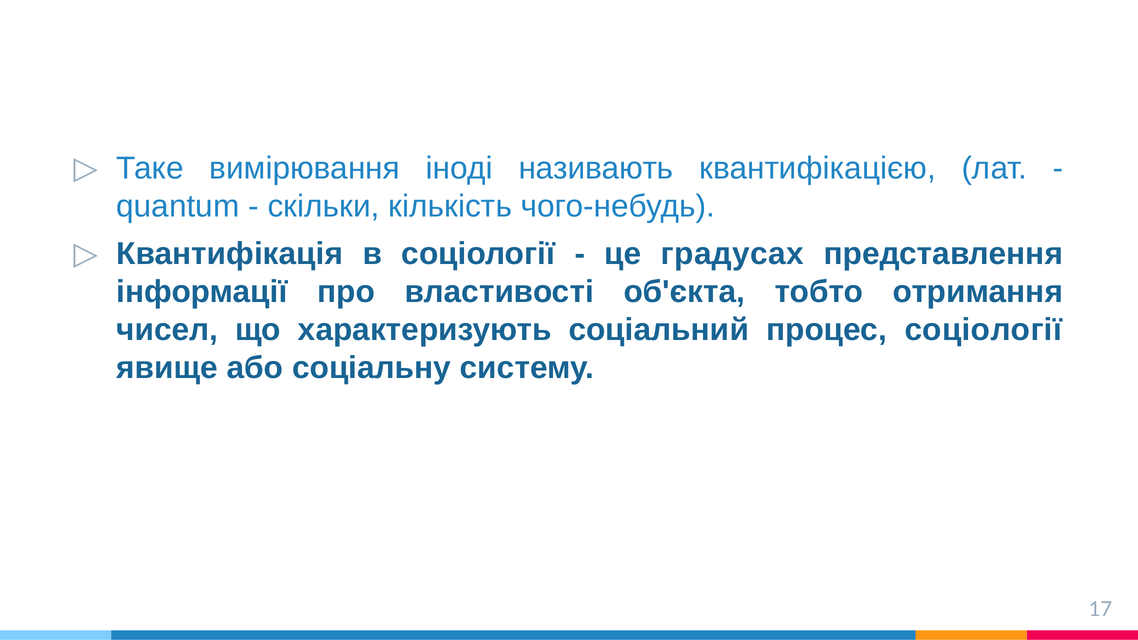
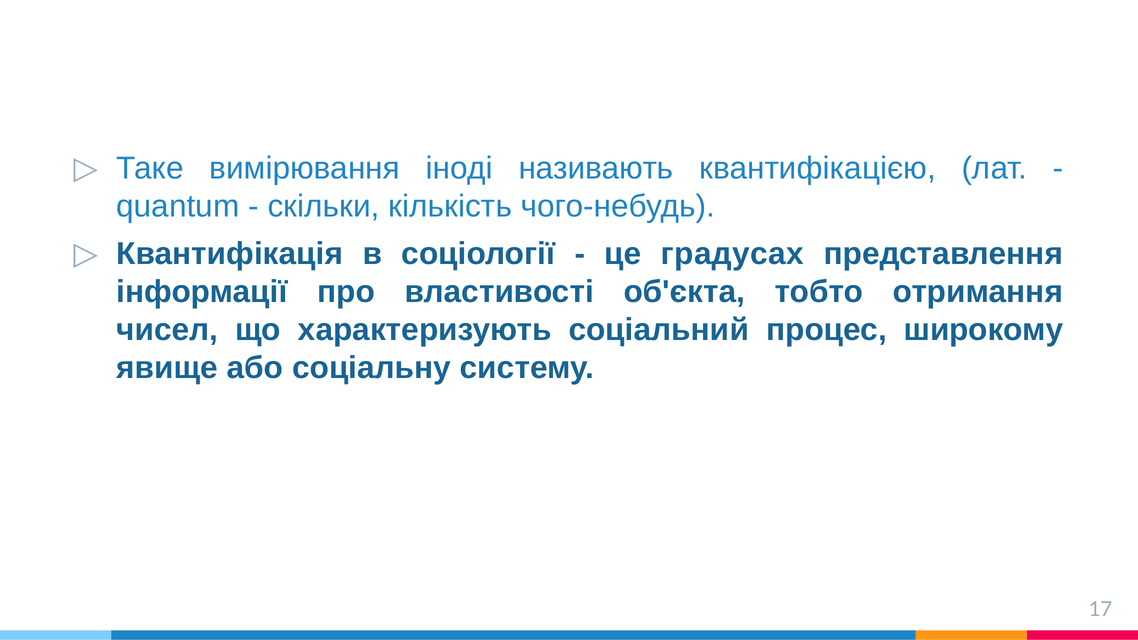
процес соціології: соціології -> широкому
